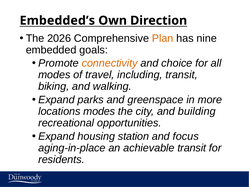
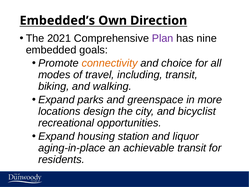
2026: 2026 -> 2021
Plan colour: orange -> purple
locations modes: modes -> design
building: building -> bicyclist
focus: focus -> liquor
